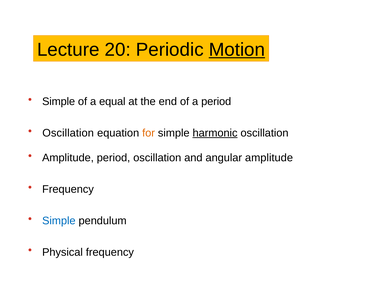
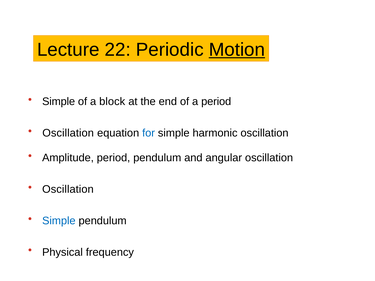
20: 20 -> 22
equal: equal -> block
for colour: orange -> blue
harmonic underline: present -> none
period oscillation: oscillation -> pendulum
angular amplitude: amplitude -> oscillation
Frequency at (68, 189): Frequency -> Oscillation
